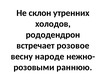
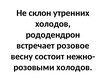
народе: народе -> состоит
раннюю at (74, 67): раннюю -> холодов
